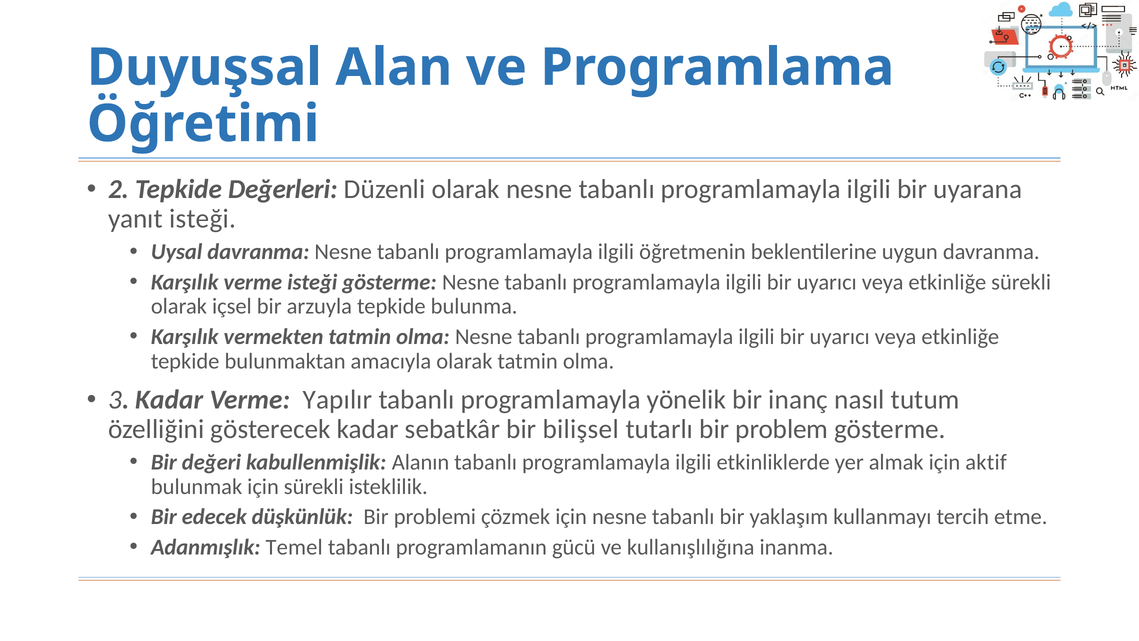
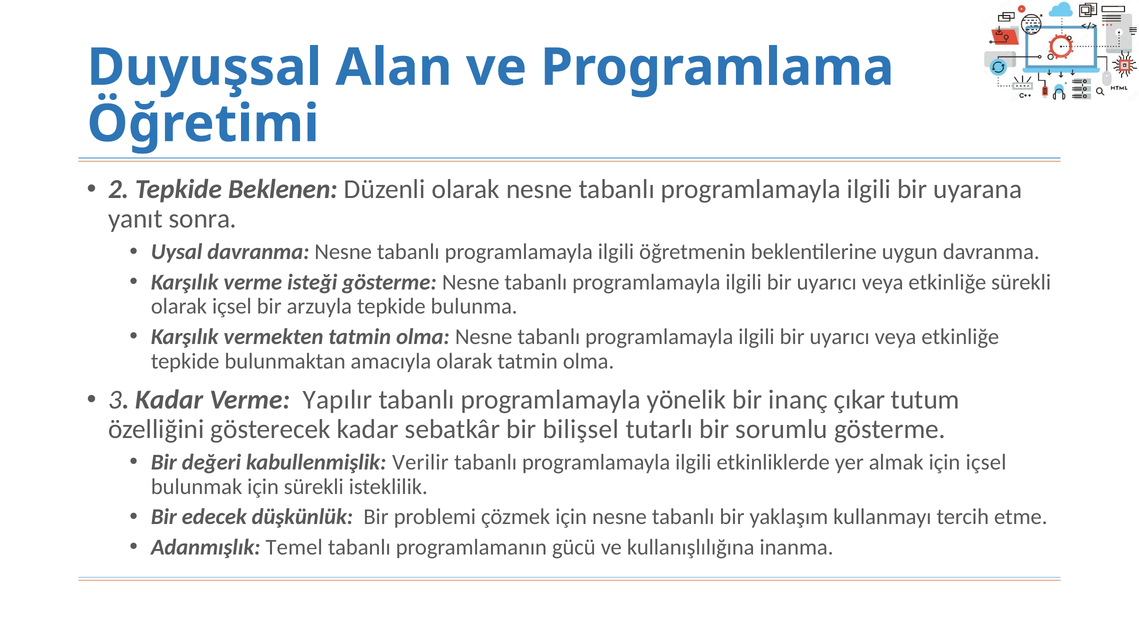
Değerleri: Değerleri -> Beklenen
yanıt isteği: isteği -> sonra
nasıl: nasıl -> çıkar
problem: problem -> sorumlu
Alanın: Alanın -> Verilir
için aktif: aktif -> içsel
